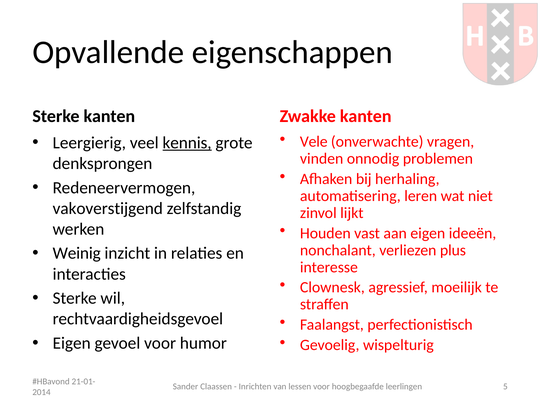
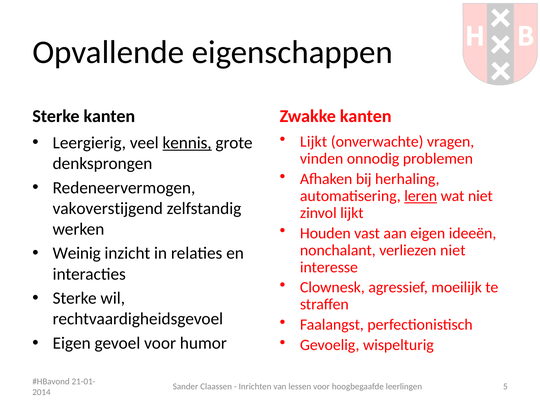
Vele at (314, 142): Vele -> Lijkt
leren underline: none -> present
verliezen plus: plus -> niet
